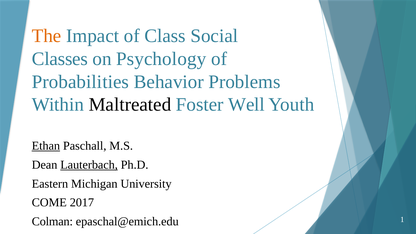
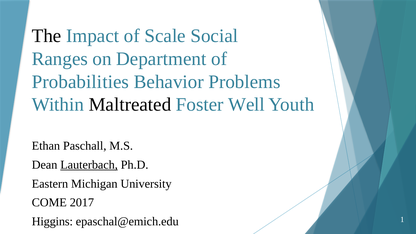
The colour: orange -> black
Class: Class -> Scale
Classes: Classes -> Ranges
Psychology: Psychology -> Department
Ethan underline: present -> none
Colman: Colman -> Higgins
